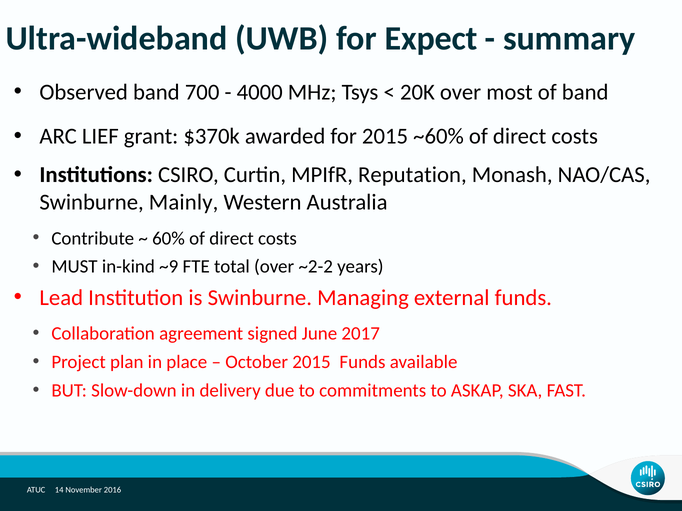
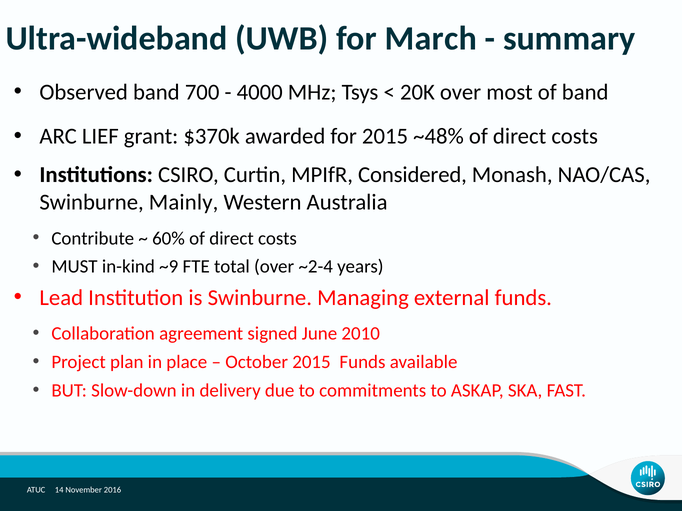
Expect: Expect -> March
~60%: ~60% -> ~48%
Reputation: Reputation -> Considered
~2-2: ~2-2 -> ~2-4
2017: 2017 -> 2010
